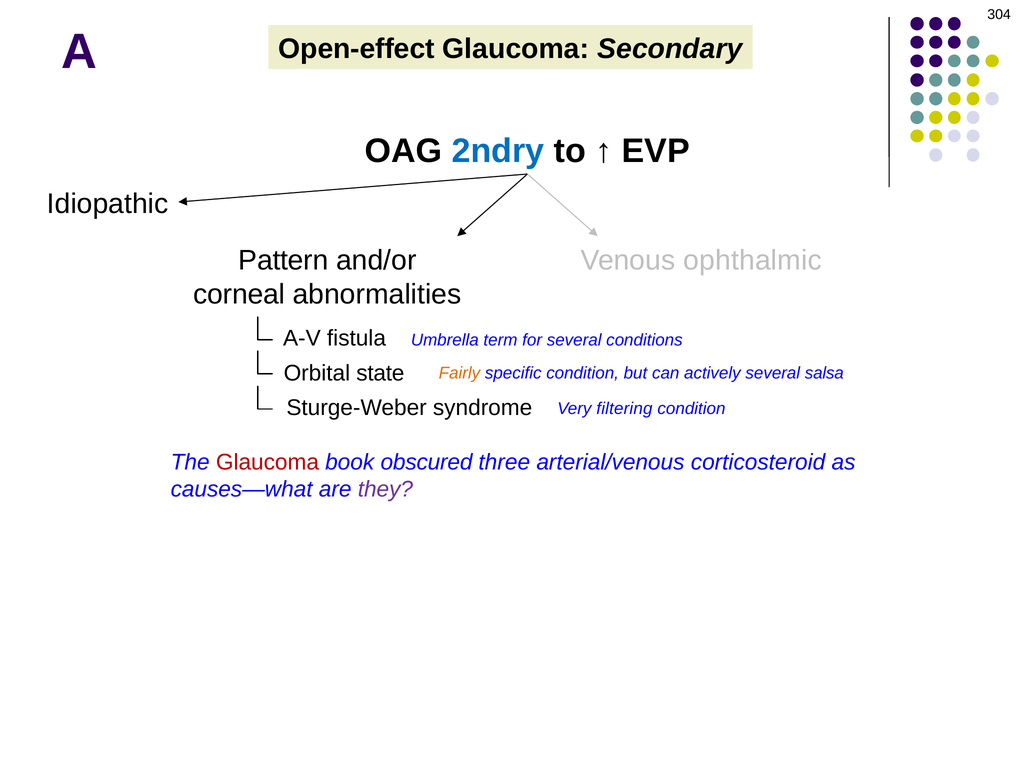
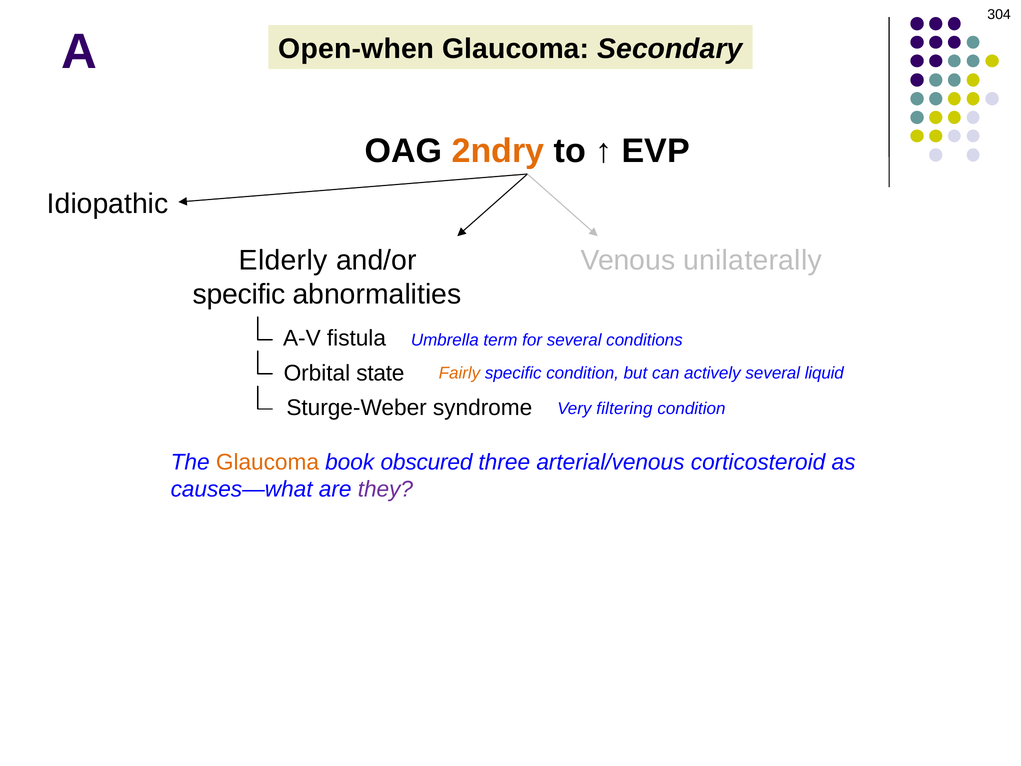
Open-effect: Open-effect -> Open-when
2ndry colour: blue -> orange
Pattern: Pattern -> Elderly
ophthalmic: ophthalmic -> unilaterally
corneal at (239, 294): corneal -> specific
salsa: salsa -> liquid
Glaucoma at (267, 462) colour: red -> orange
